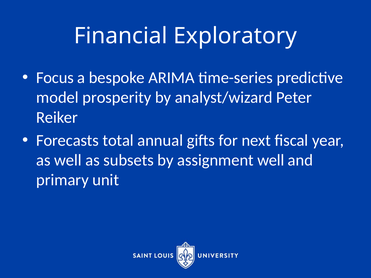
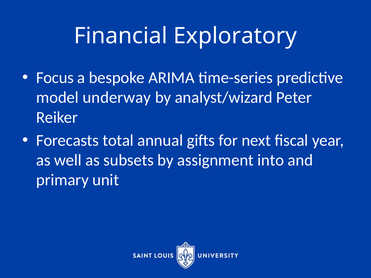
prosperity: prosperity -> underway
assignment well: well -> into
